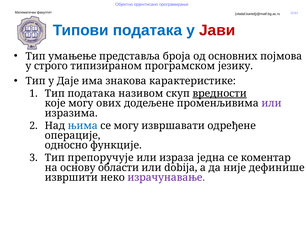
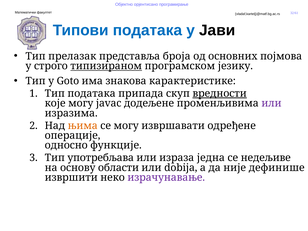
Јави colour: red -> black
умањење: умањење -> прелазак
типизираном underline: none -> present
Даје: Даје -> Goto
називом: називом -> припада
ових: ових -> javac
њима colour: blue -> orange
препоручује: препоручује -> употребљава
коментар: коментар -> недељиве
